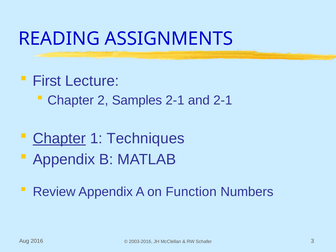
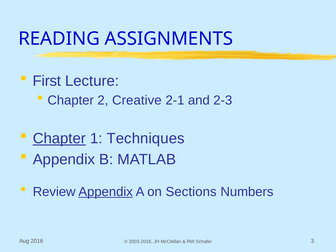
Samples: Samples -> Creative
and 2-1: 2-1 -> 2-3
Appendix at (106, 192) underline: none -> present
Function: Function -> Sections
